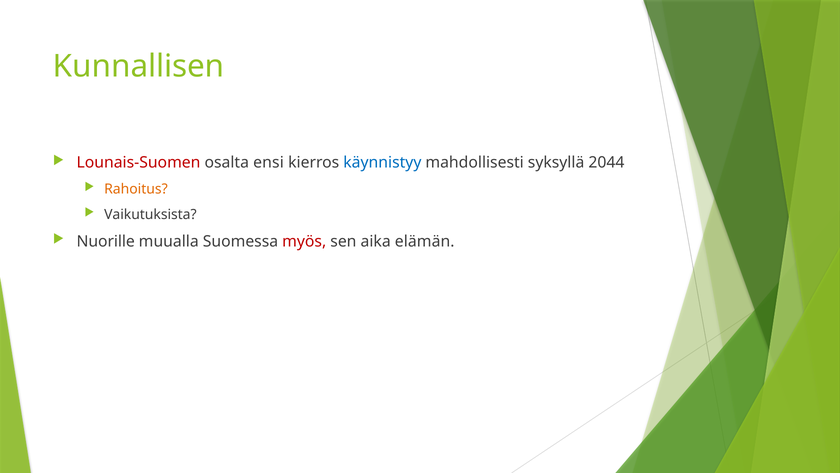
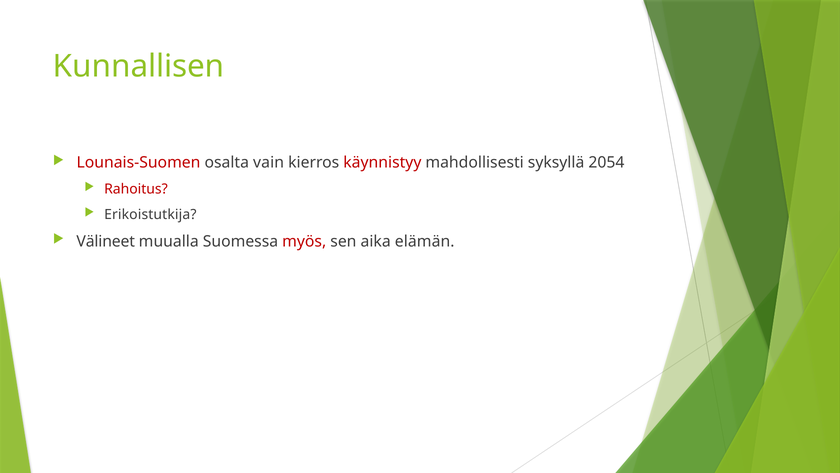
ensi: ensi -> vain
käynnistyy colour: blue -> red
2044: 2044 -> 2054
Rahoitus colour: orange -> red
Vaikutuksista: Vaikutuksista -> Erikoistutkija
Nuorille: Nuorille -> Välineet
